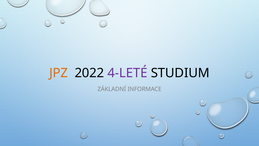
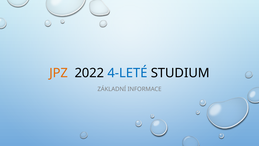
4-LETÉ colour: purple -> blue
